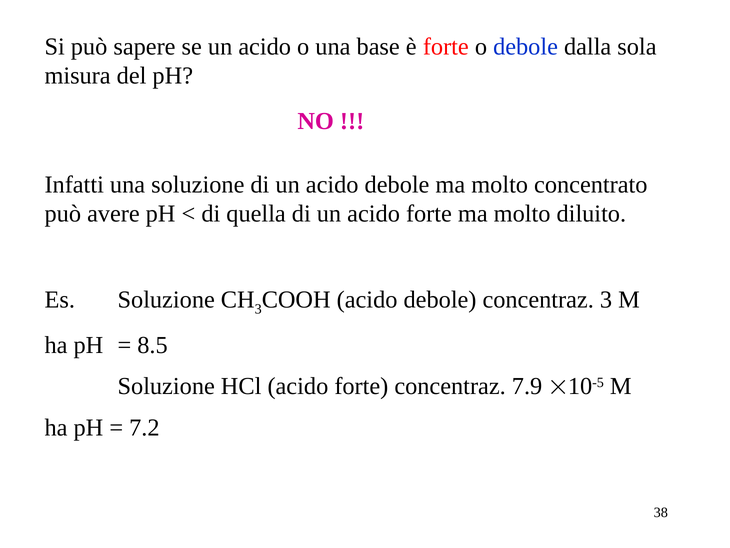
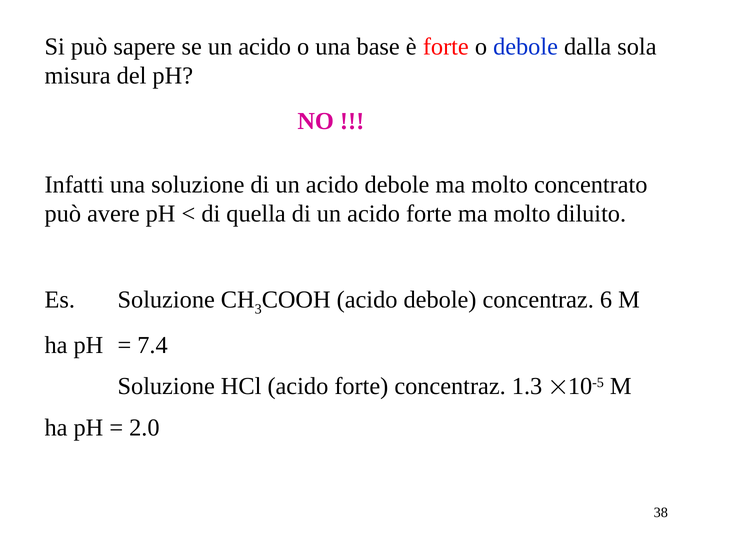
concentraz 3: 3 -> 6
8.5: 8.5 -> 7.4
7.9: 7.9 -> 1.3
7.2: 7.2 -> 2.0
